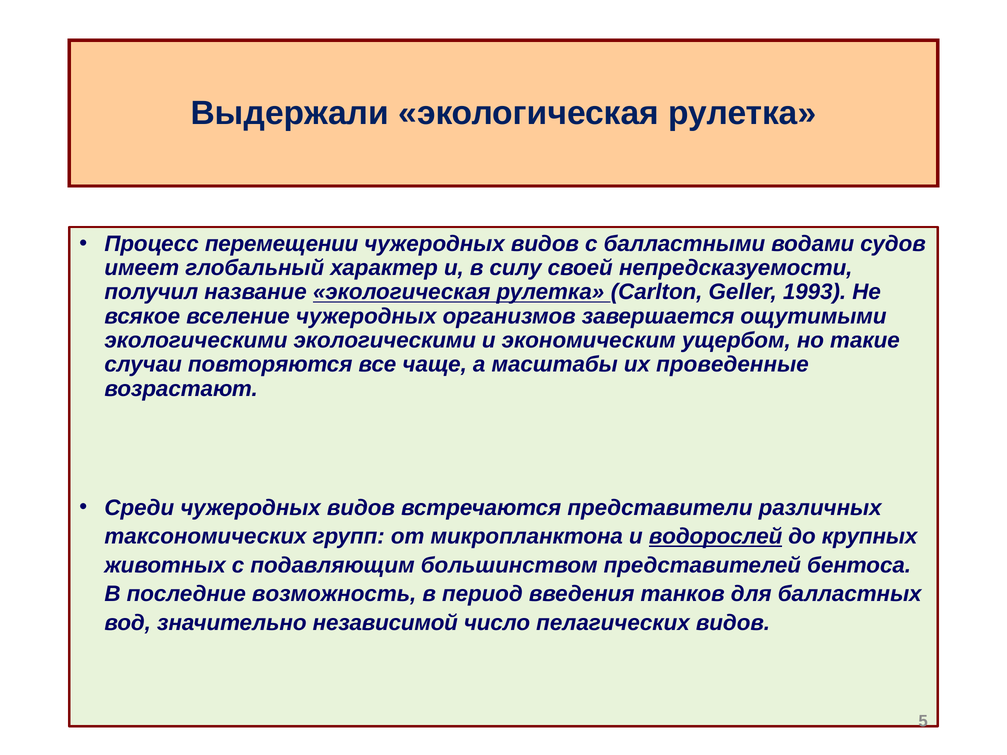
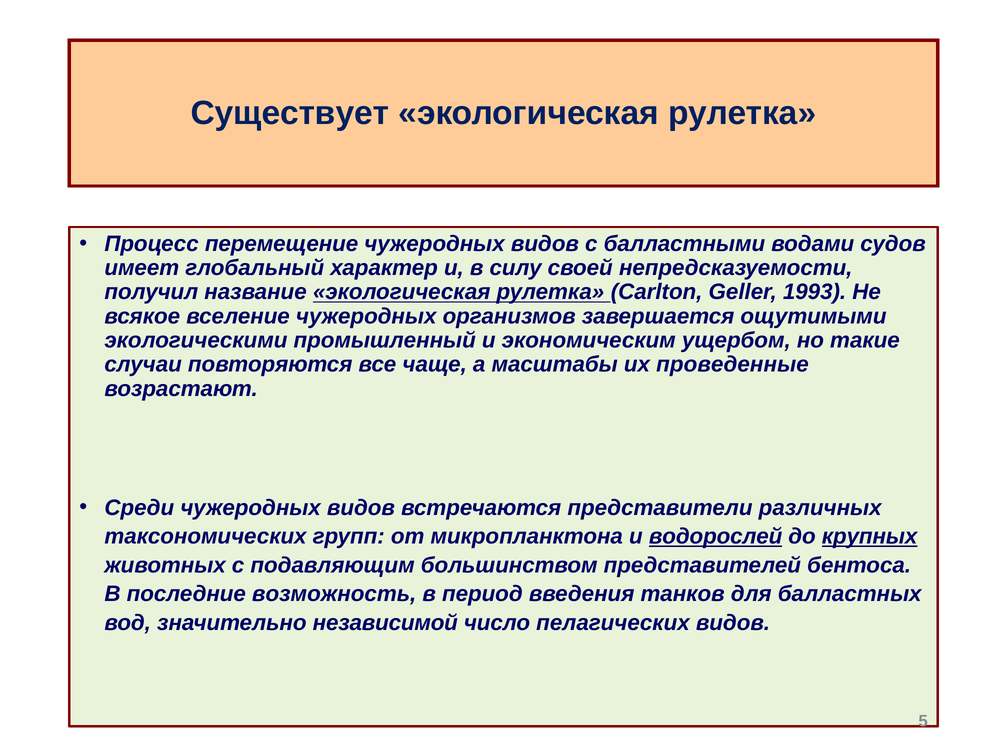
Выдержали: Выдержали -> Существует
перемещении: перемещении -> перемещение
экологическими экологическими: экологическими -> промышленный
крупных underline: none -> present
